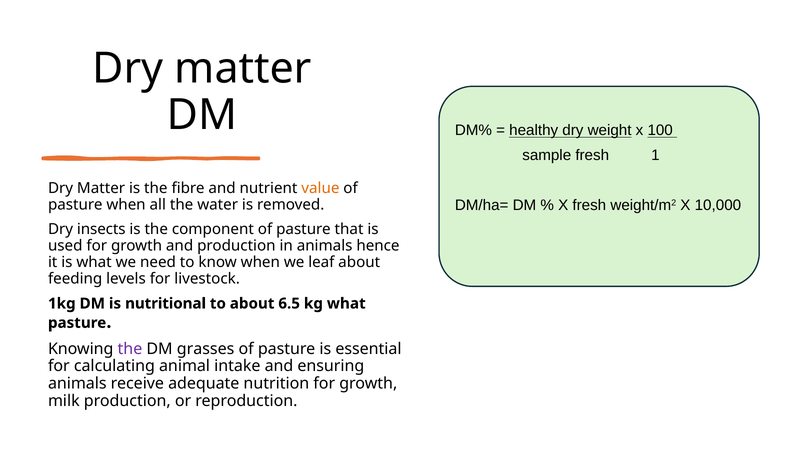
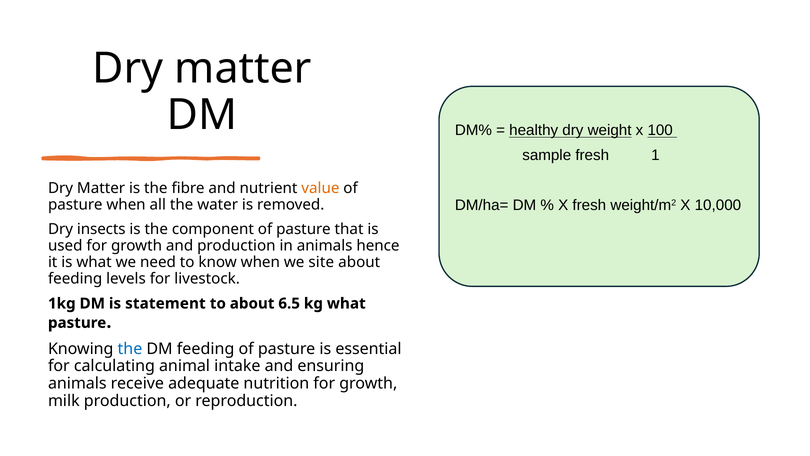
leaf: leaf -> site
nutritional: nutritional -> statement
the at (130, 349) colour: purple -> blue
DM grasses: grasses -> feeding
